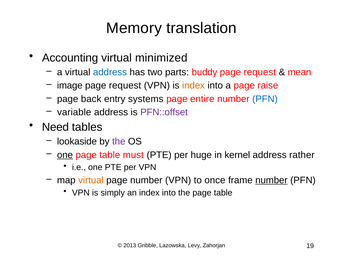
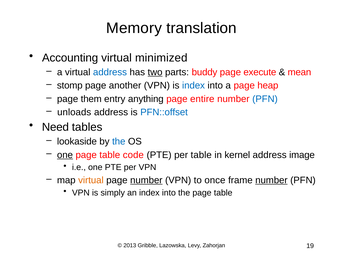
two underline: none -> present
request at (260, 72): request -> execute
image: image -> stomp
request at (125, 86): request -> another
index at (193, 86) colour: orange -> blue
raise: raise -> heap
back: back -> them
systems: systems -> anything
variable: variable -> unloads
PFN::offset colour: purple -> blue
the at (119, 142) colour: purple -> blue
must: must -> code
per huge: huge -> table
rather: rather -> image
number at (146, 180) underline: none -> present
